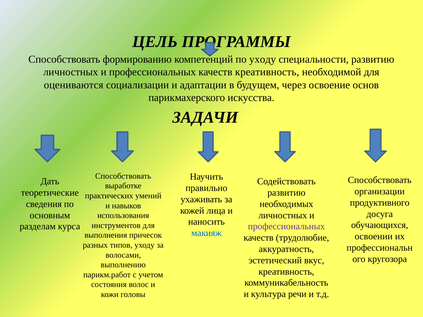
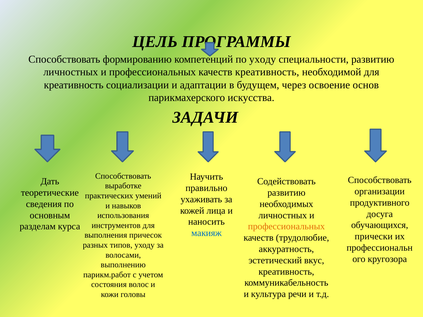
оцениваются at (74, 85): оцениваются -> креативность
профессиональных at (286, 227) colour: purple -> orange
освоении: освоении -> прически
